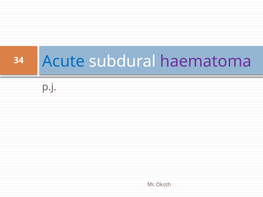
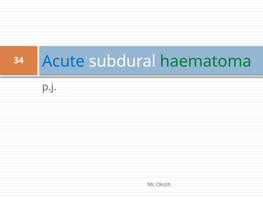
haematoma colour: purple -> green
